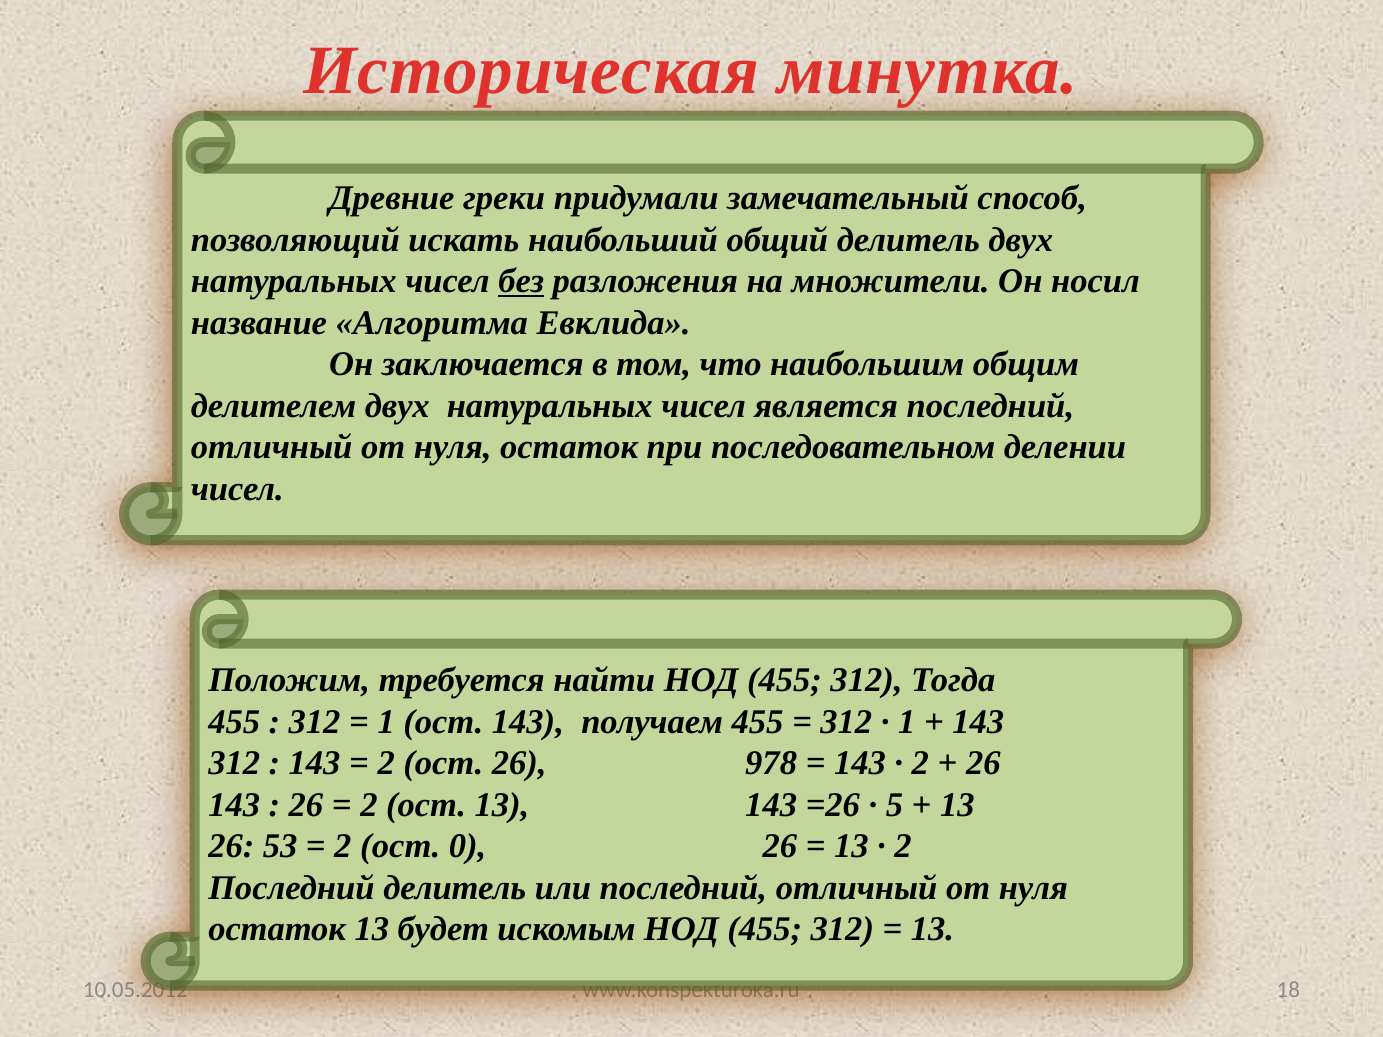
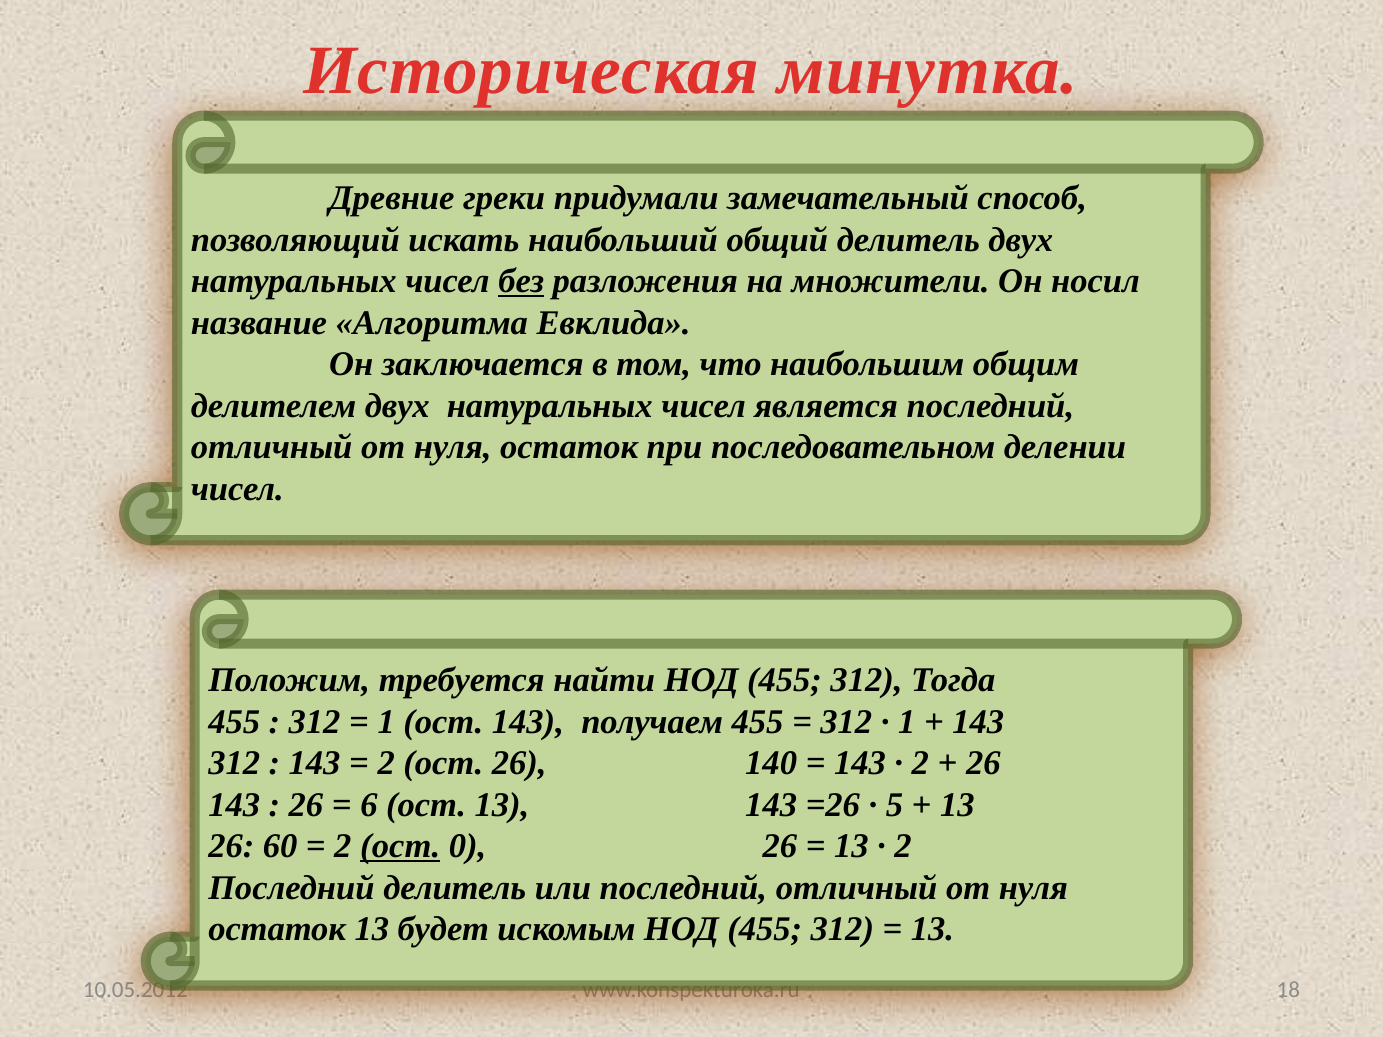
978: 978 -> 140
2 at (369, 805): 2 -> 6
53: 53 -> 60
ост at (400, 846) underline: none -> present
